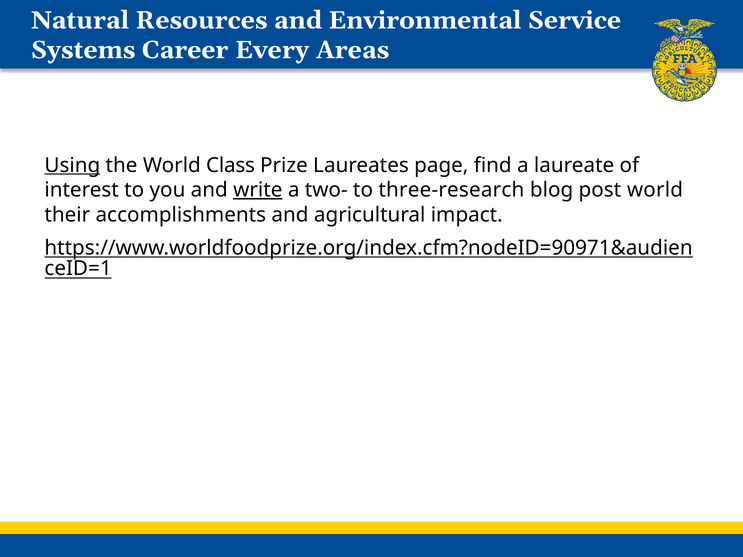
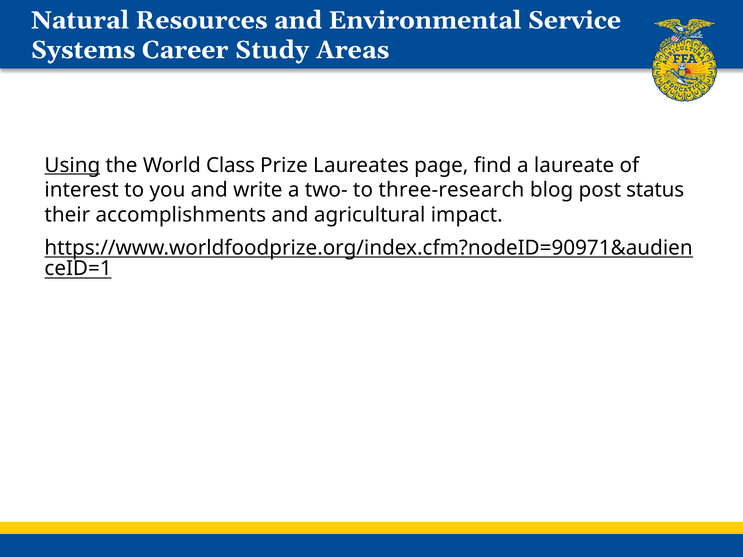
Every: Every -> Study
write underline: present -> none
post world: world -> status
